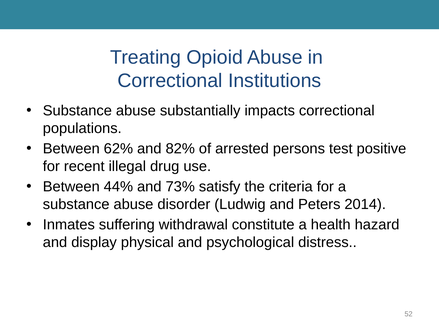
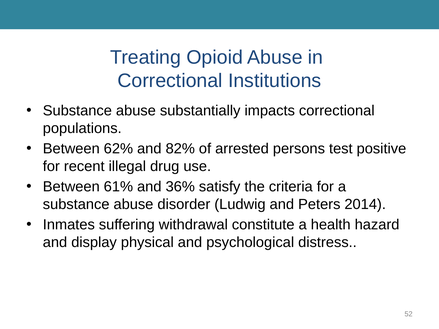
44%: 44% -> 61%
73%: 73% -> 36%
